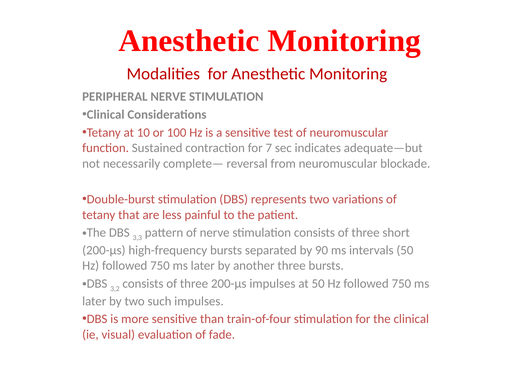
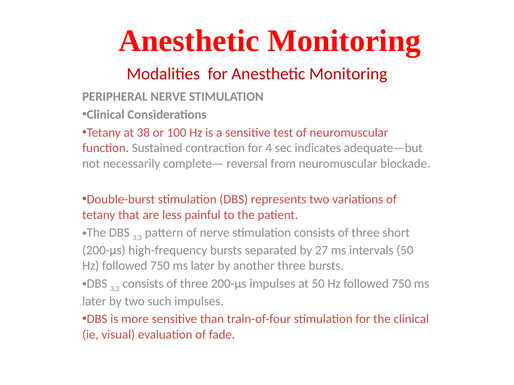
10: 10 -> 38
7: 7 -> 4
90: 90 -> 27
